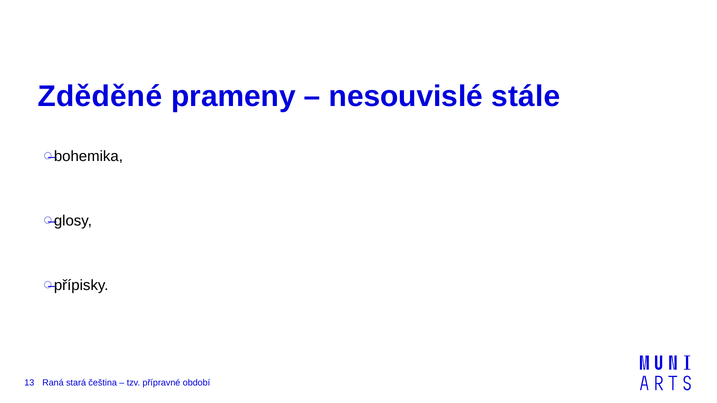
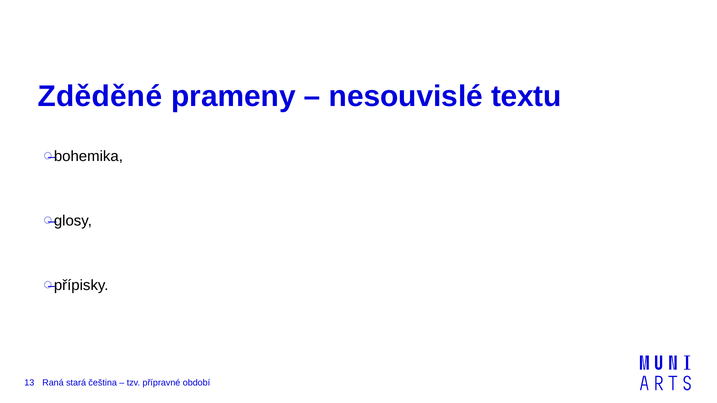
stále: stále -> textu
